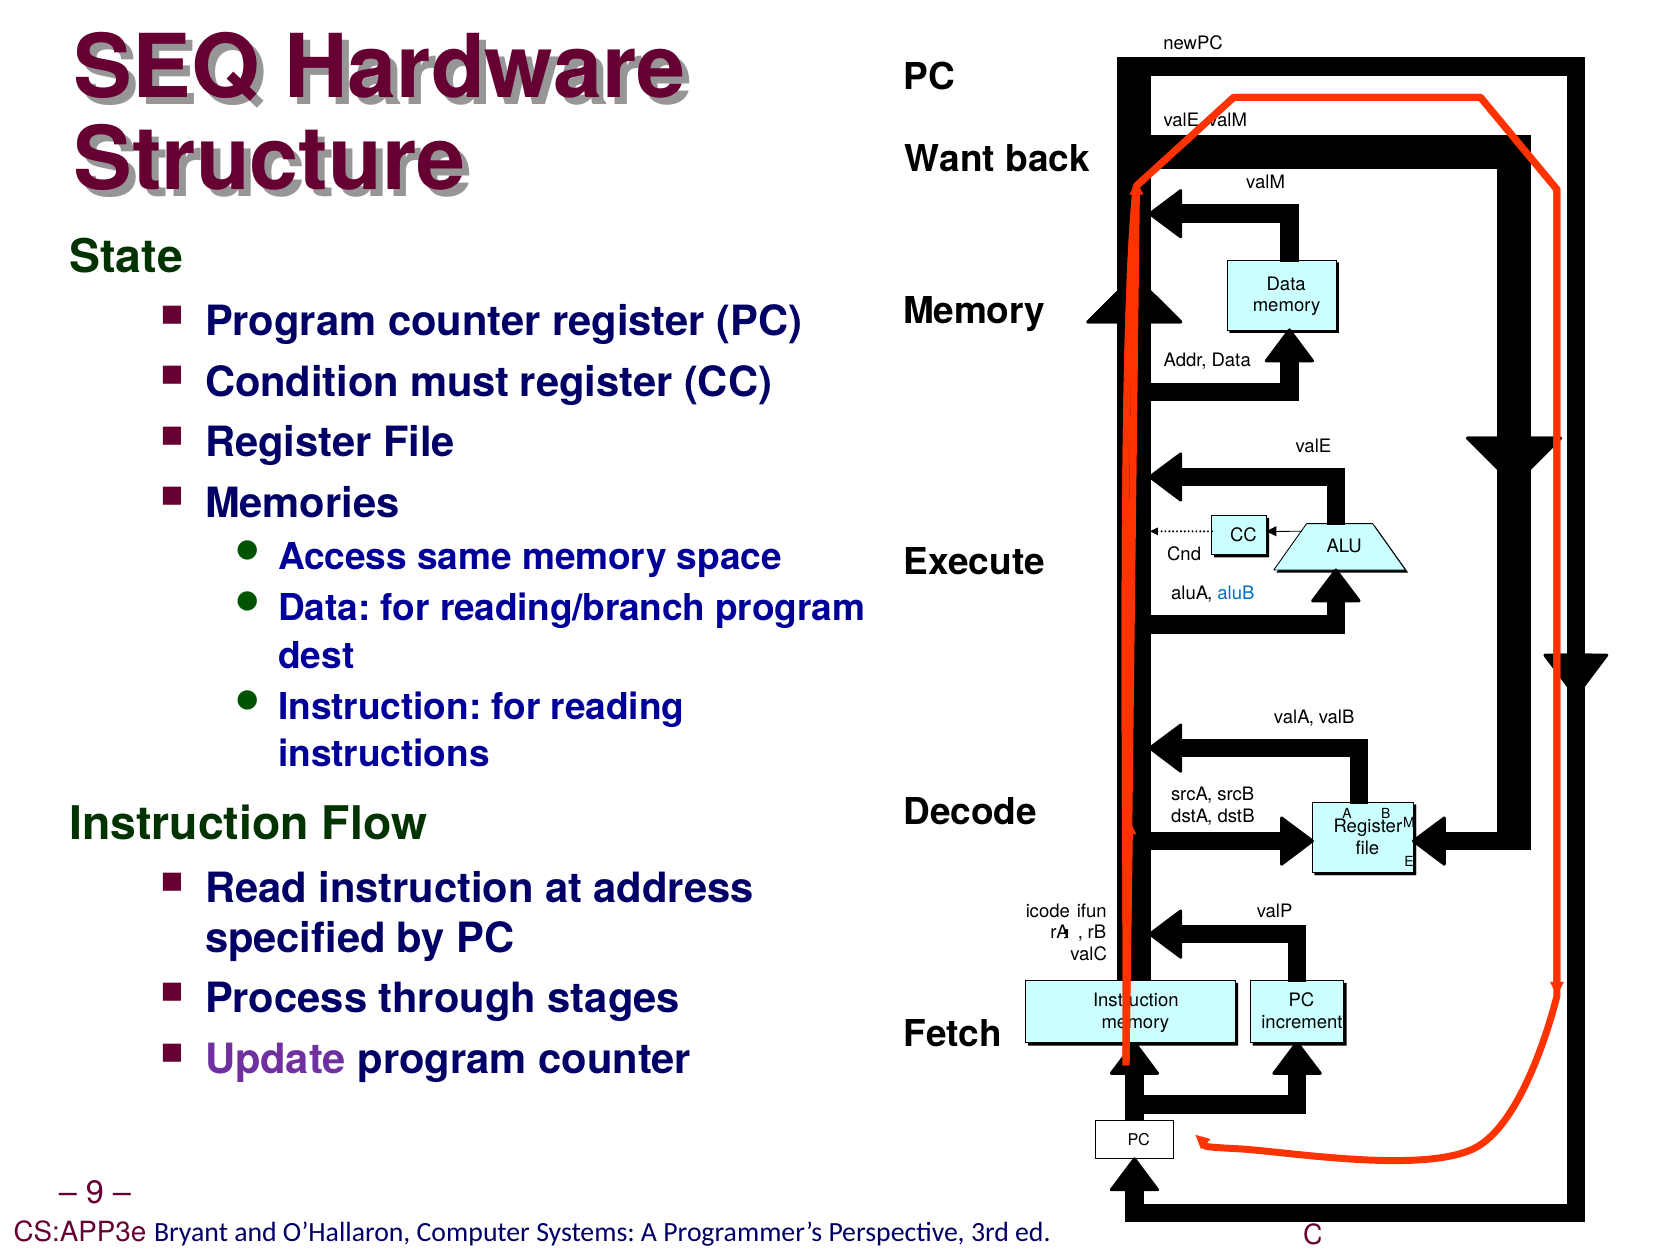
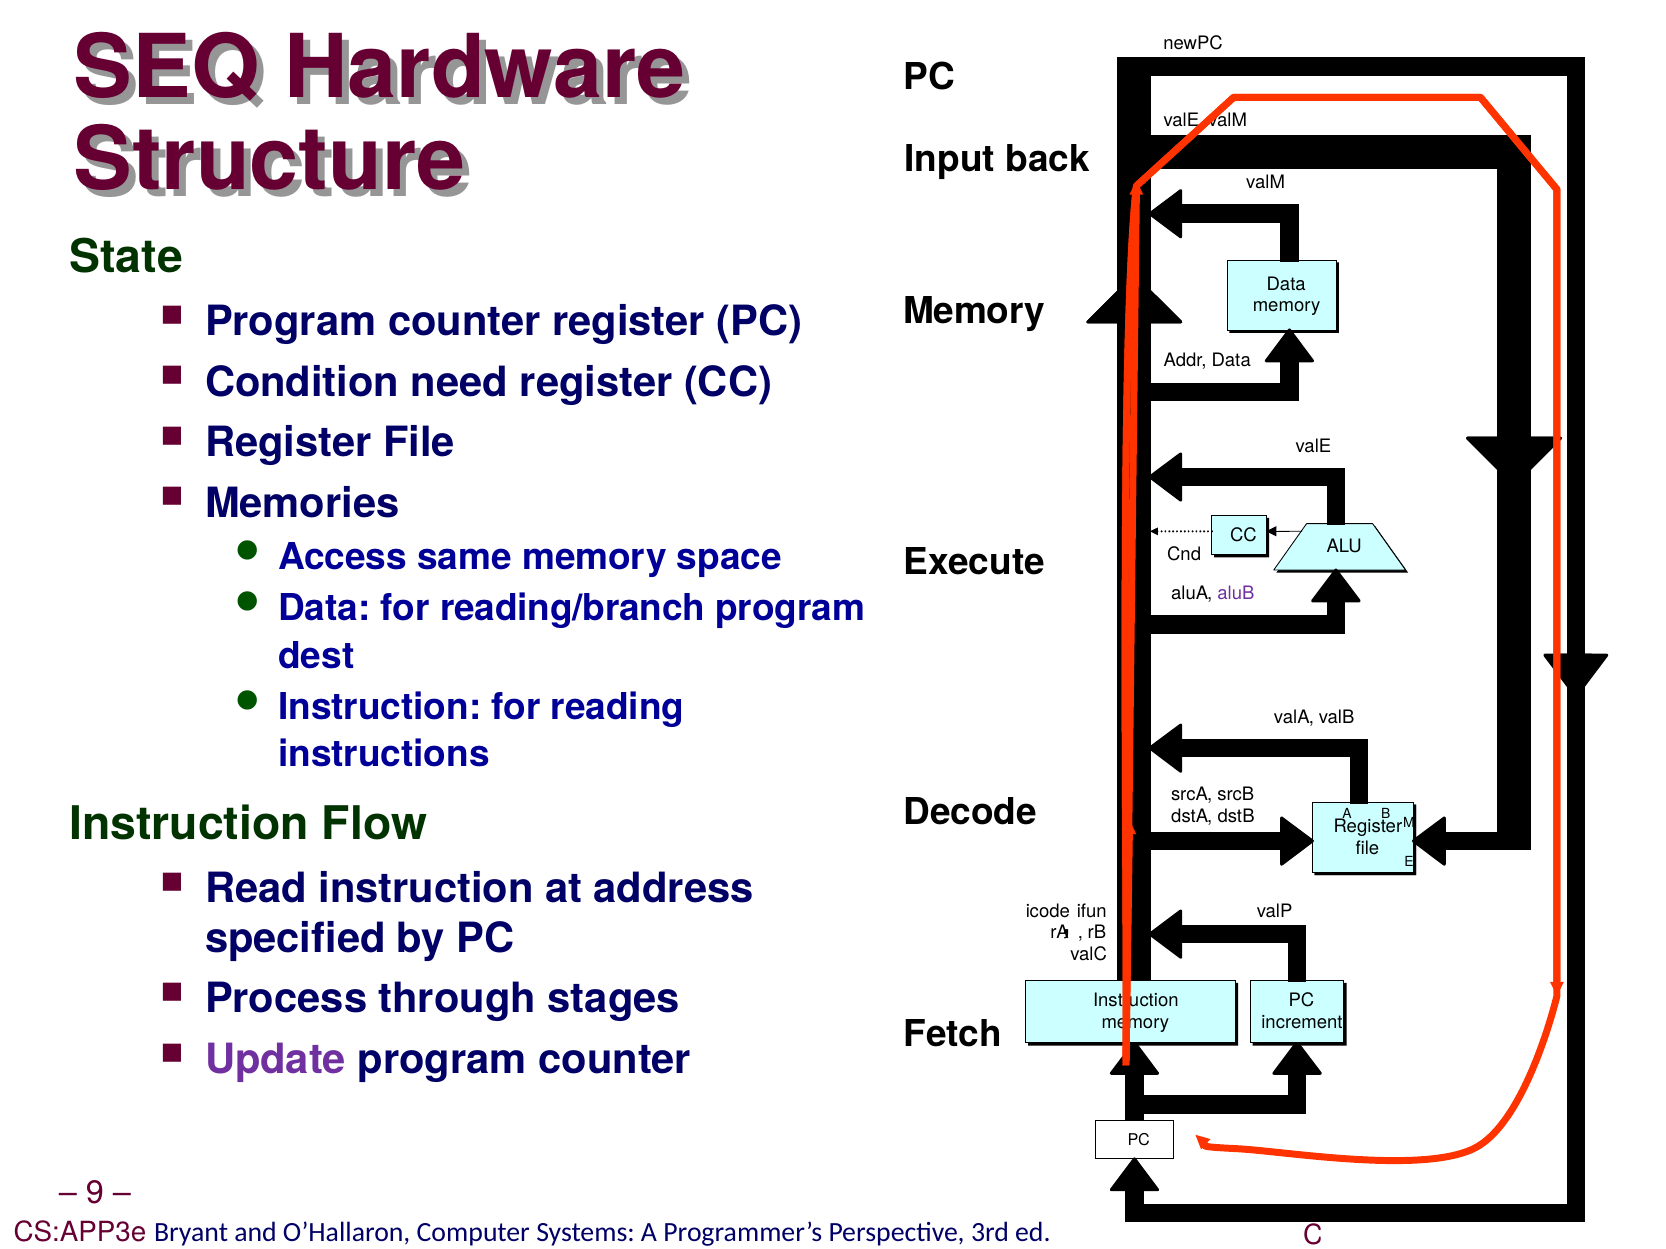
Want: Want -> Input
must: must -> need
aluB colour: blue -> purple
